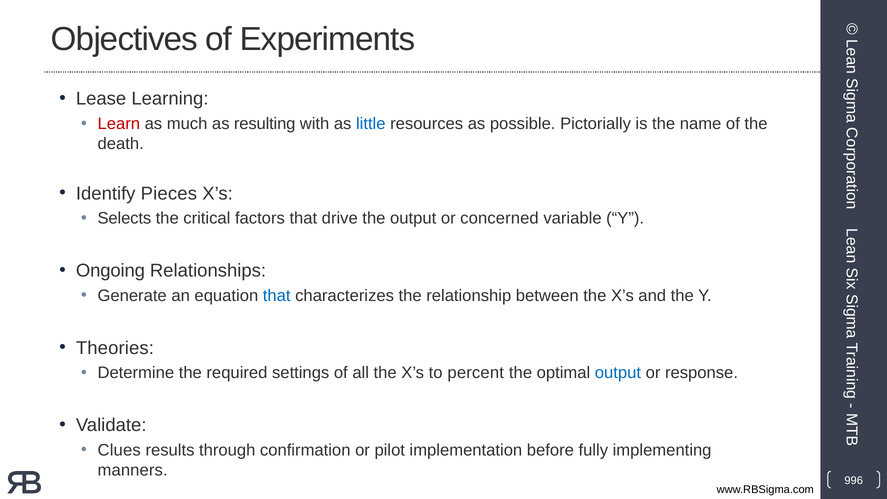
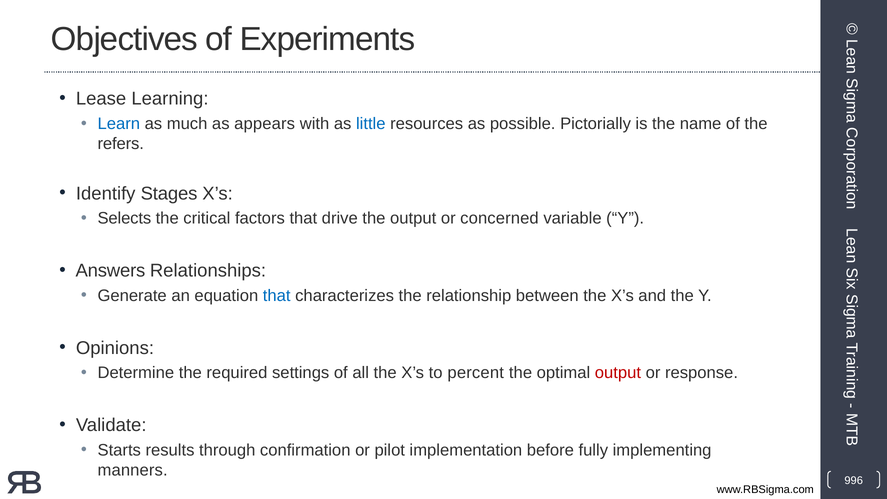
Learn colour: red -> blue
resulting: resulting -> appears
death: death -> refers
Pieces: Pieces -> Stages
Ongoing: Ongoing -> Answers
Theories: Theories -> Opinions
output at (618, 373) colour: blue -> red
Clues: Clues -> Starts
